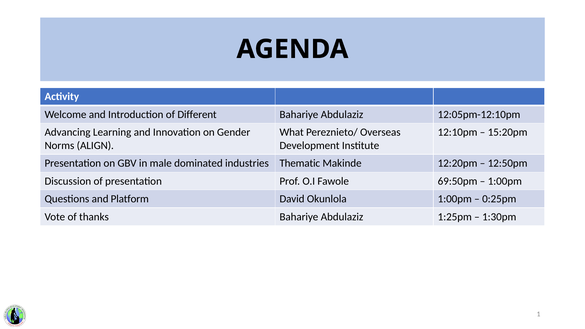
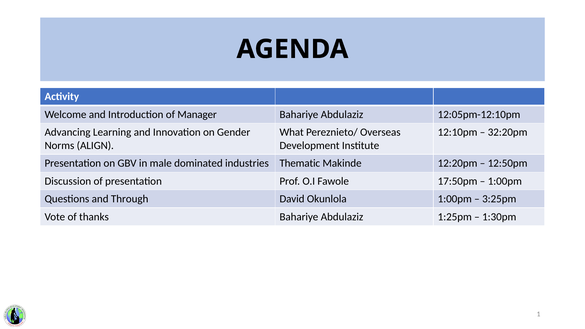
Different: Different -> Manager
15:20pm: 15:20pm -> 32:20pm
69:50pm: 69:50pm -> 17:50pm
Platform: Platform -> Through
0:25pm: 0:25pm -> 3:25pm
